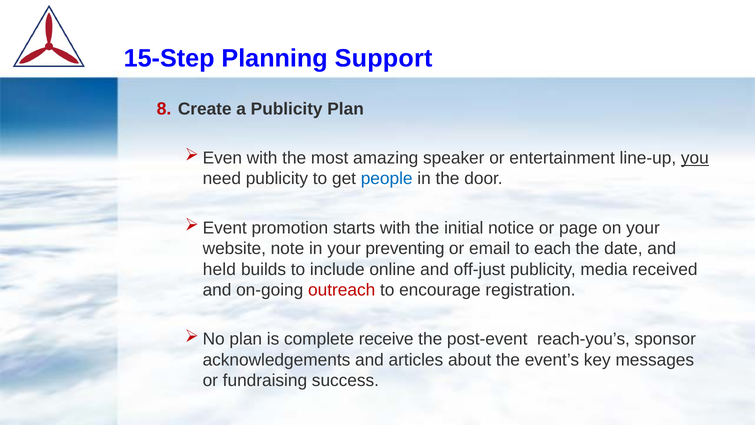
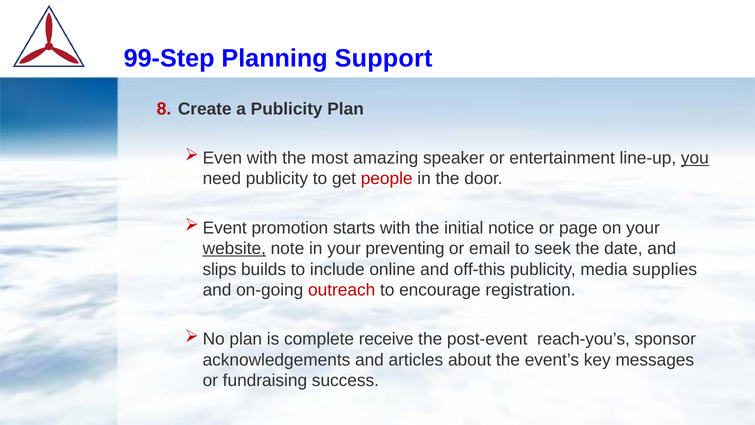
15-Step: 15-Step -> 99-Step
people colour: blue -> red
website underline: none -> present
each: each -> seek
held: held -> slips
off-just: off-just -> off-this
received: received -> supplies
